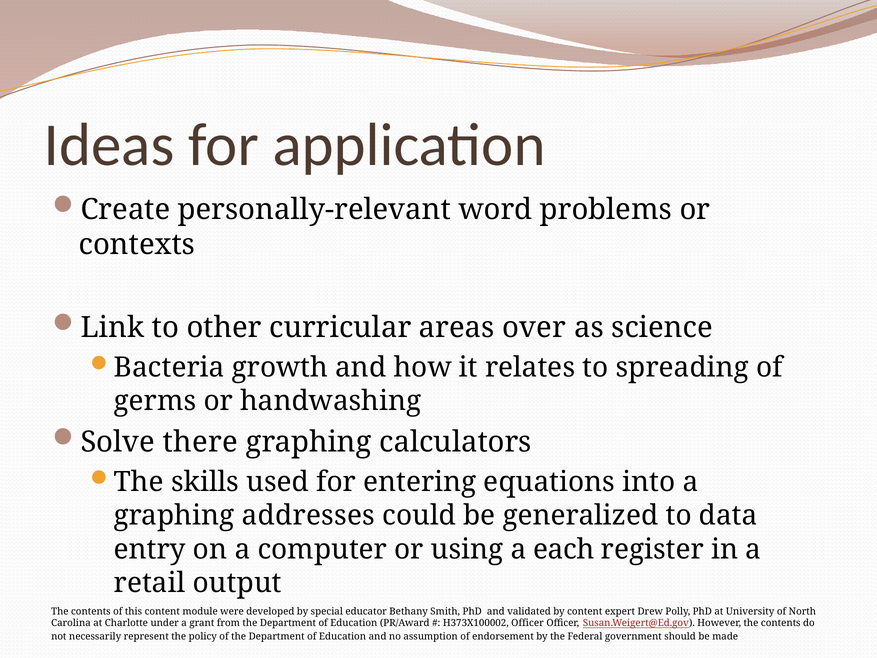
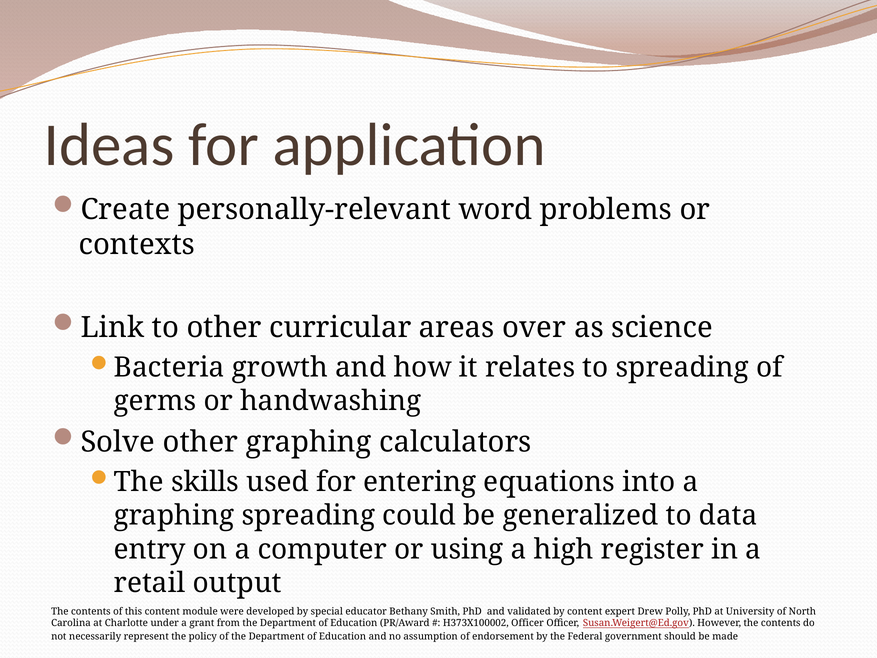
Solve there: there -> other
graphing addresses: addresses -> spreading
each: each -> high
